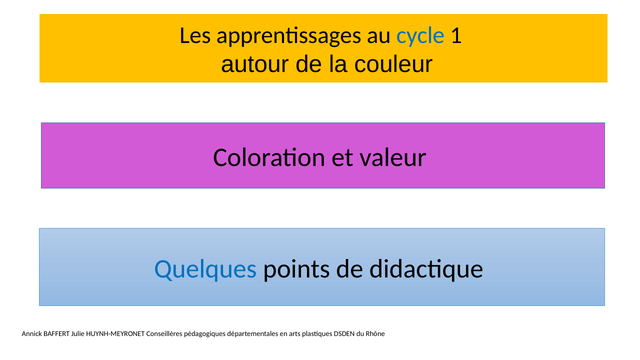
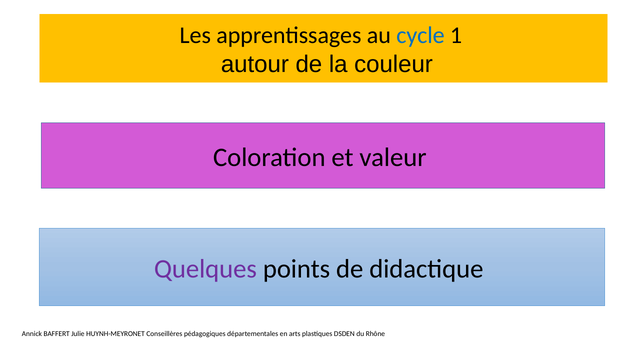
Quelques colour: blue -> purple
